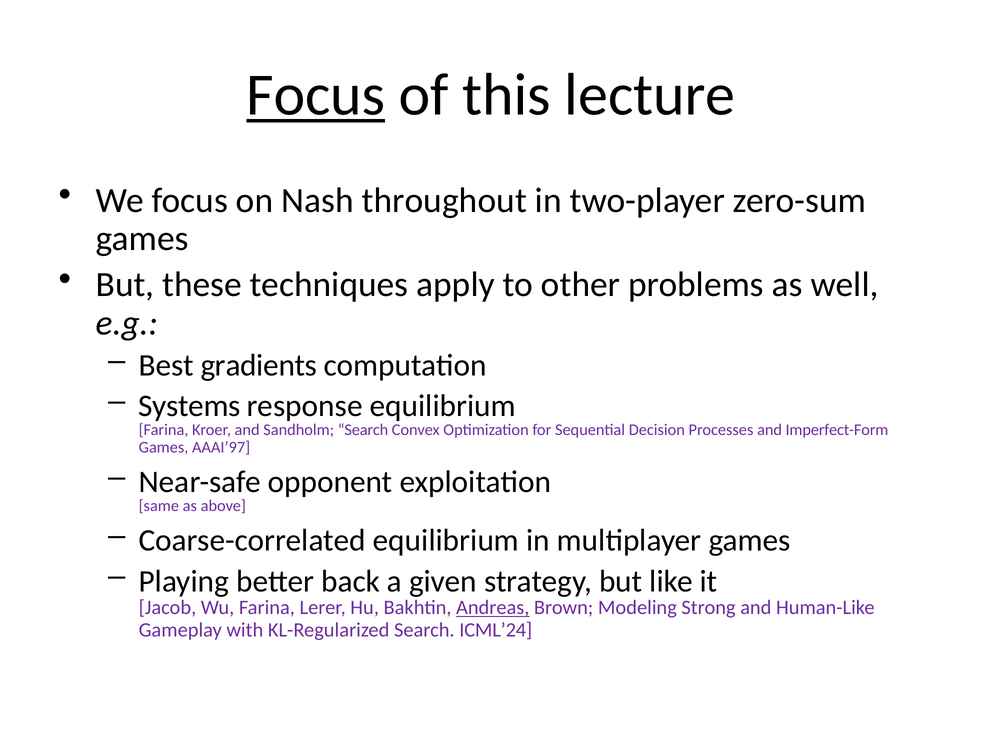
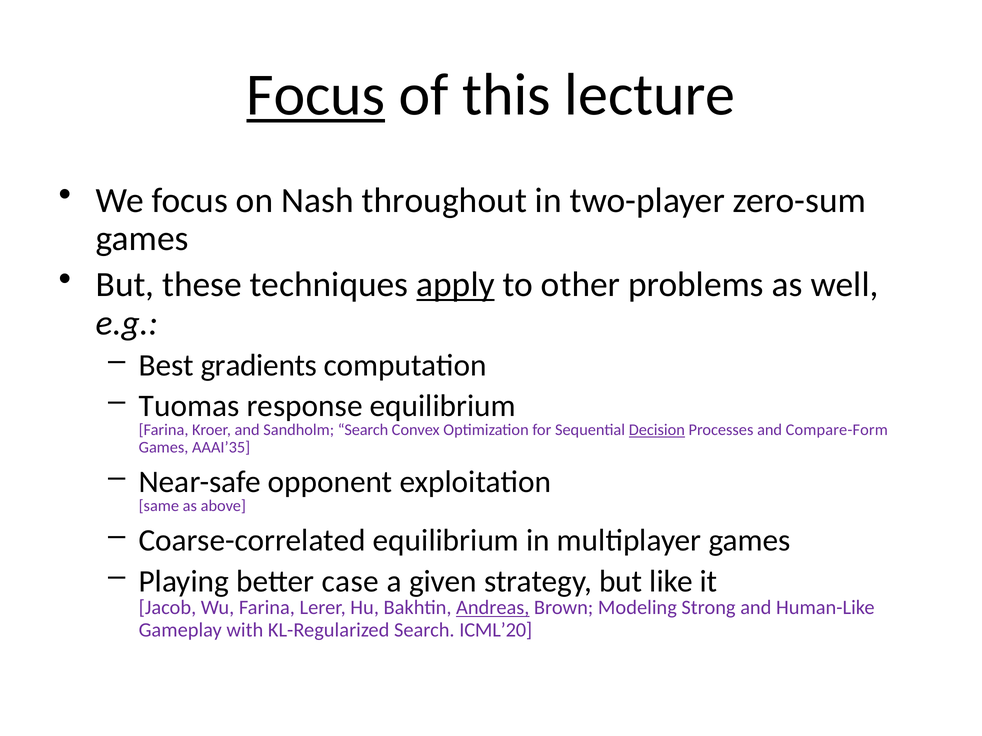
apply underline: none -> present
Systems: Systems -> Tuomas
Decision underline: none -> present
Imperfect-Form: Imperfect-Form -> Compare-Form
AAAI’97: AAAI’97 -> AAAI’35
back: back -> case
ICML’24: ICML’24 -> ICML’20
